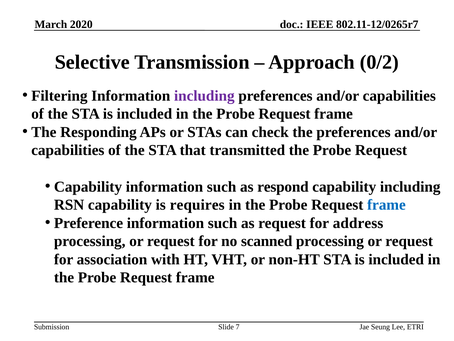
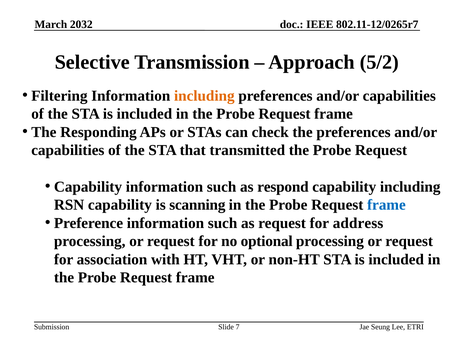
2020: 2020 -> 2032
0/2: 0/2 -> 5/2
including at (204, 96) colour: purple -> orange
requires: requires -> scanning
scanned: scanned -> optional
